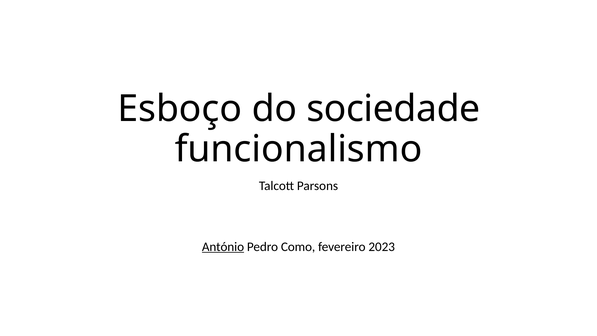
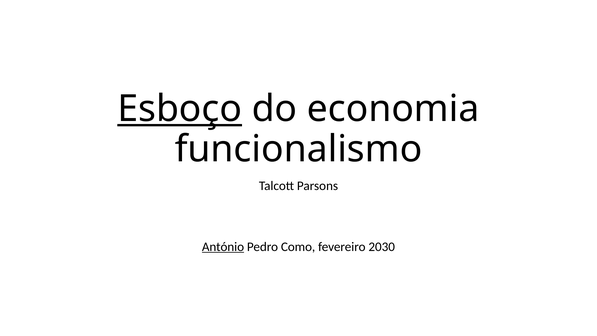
Esboço underline: none -> present
sociedade: sociedade -> economia
2023: 2023 -> 2030
